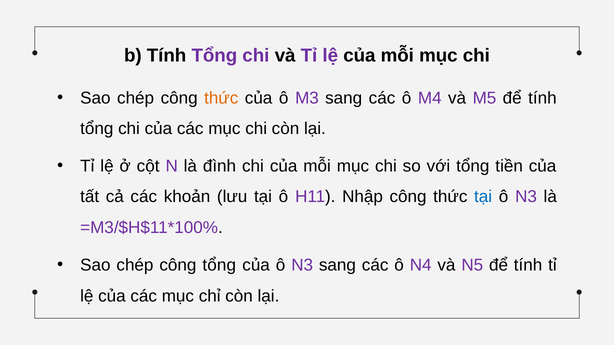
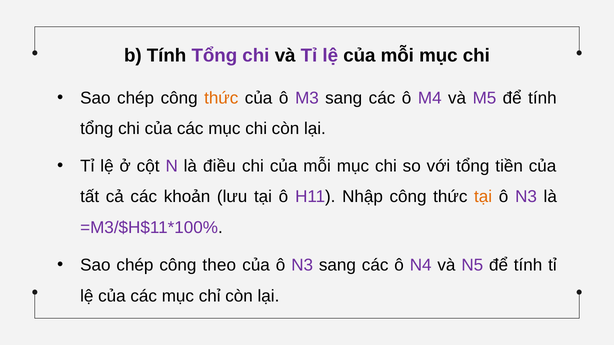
đình: đình -> điều
tại at (483, 197) colour: blue -> orange
công tổng: tổng -> theo
